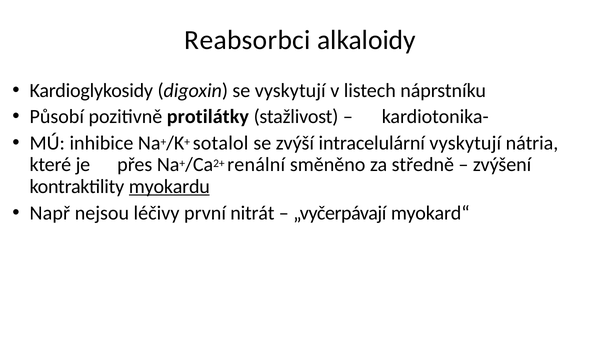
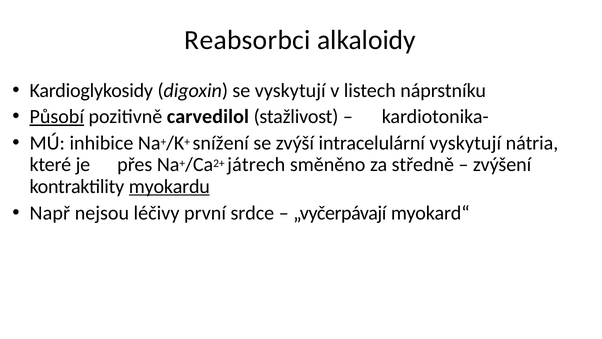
Působí underline: none -> present
protilátky: protilátky -> carvedilol
sotalol: sotalol -> snížení
renální: renální -> játrech
nitrát: nitrát -> srdce
